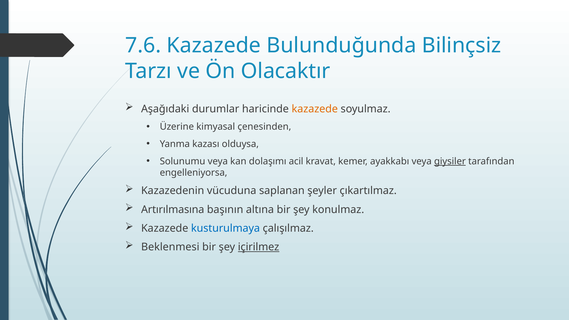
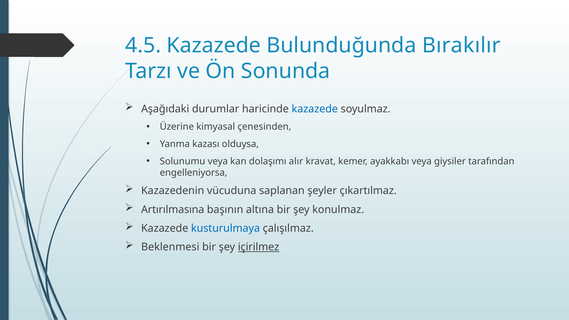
7.6: 7.6 -> 4.5
Bilinçsiz: Bilinçsiz -> Bırakılır
Olacaktır: Olacaktır -> Sonunda
kazazede at (315, 109) colour: orange -> blue
acil: acil -> alır
giysiler underline: present -> none
